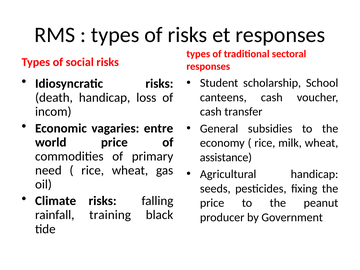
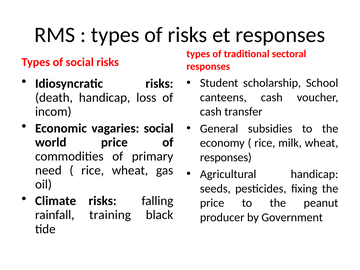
vagaries entre: entre -> social
assistance at (226, 157): assistance -> responses
